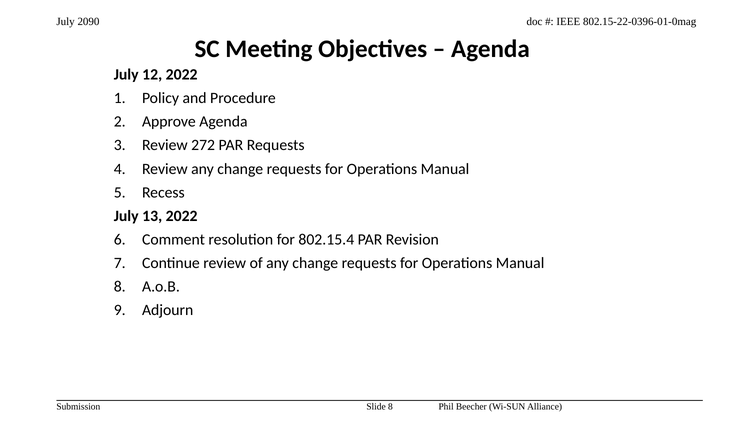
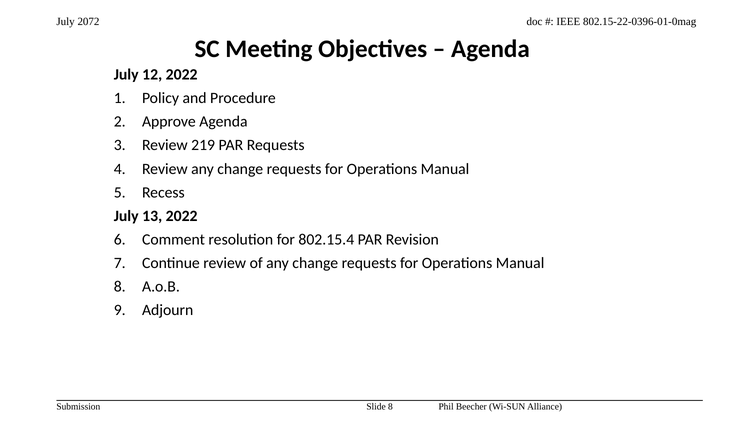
2090: 2090 -> 2072
272: 272 -> 219
